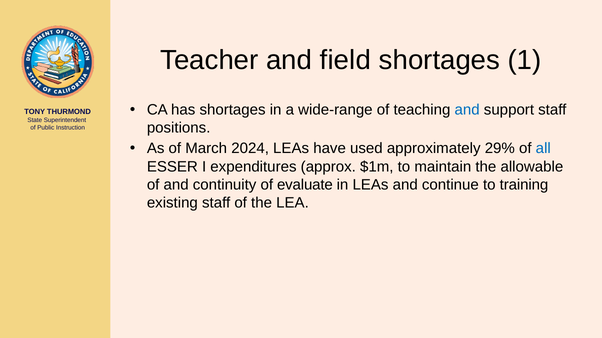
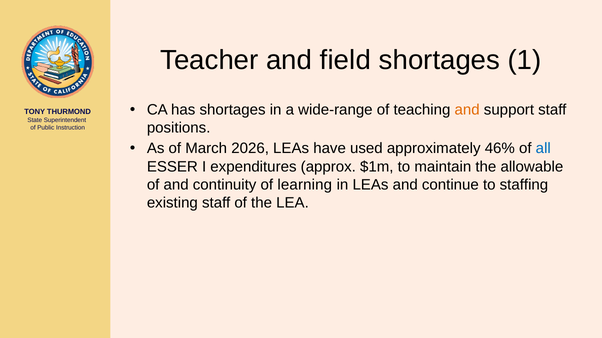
and at (467, 110) colour: blue -> orange
2024: 2024 -> 2026
29%: 29% -> 46%
evaluate: evaluate -> learning
training: training -> staffing
